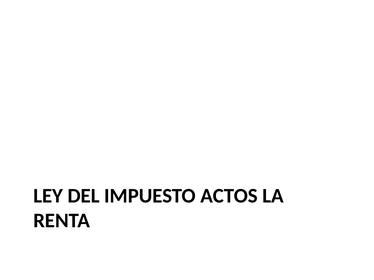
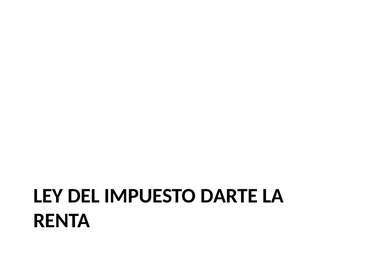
ACTOS: ACTOS -> DARTE
